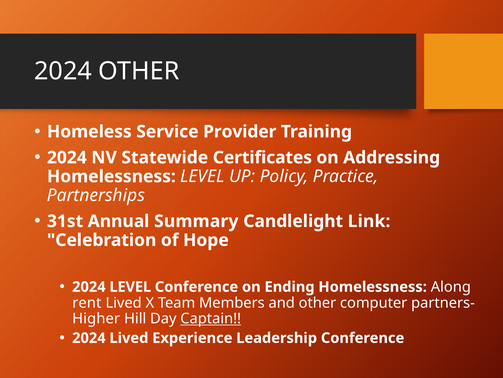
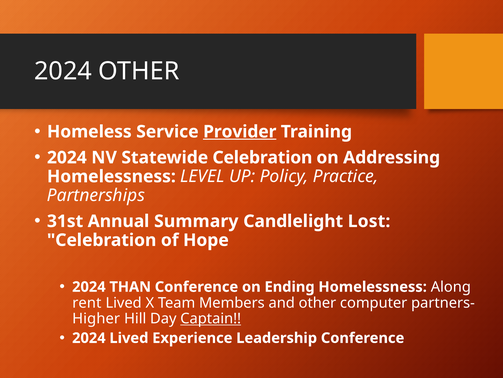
Provider underline: none -> present
Statewide Certificates: Certificates -> Celebration
Link: Link -> Lost
2024 LEVEL: LEVEL -> THAN
